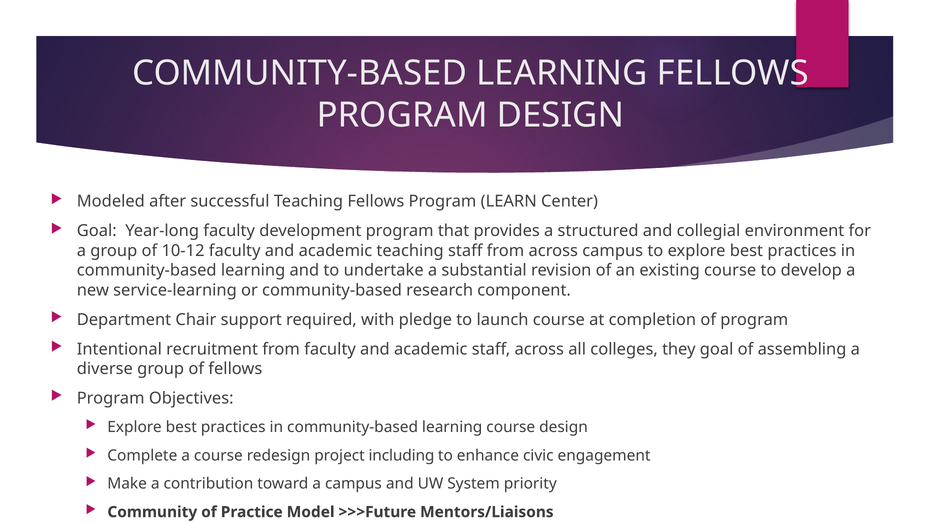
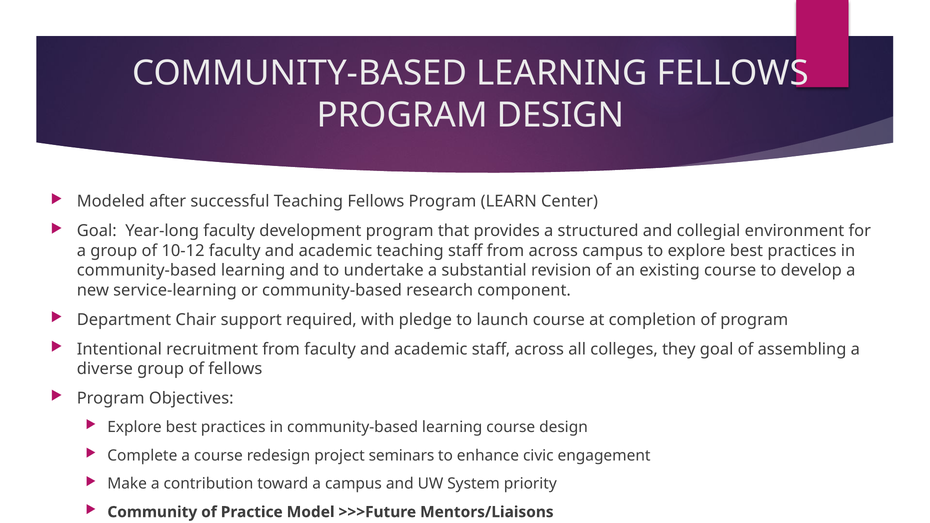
including: including -> seminars
